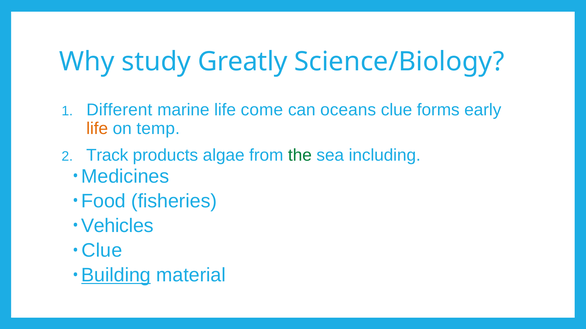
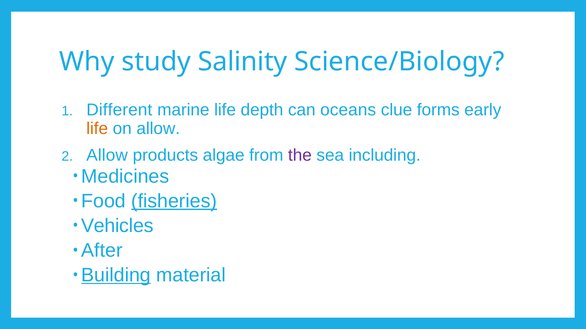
Greatly: Greatly -> Salinity
come: come -> depth
on temp: temp -> allow
Track at (107, 156): Track -> Allow
the colour: green -> purple
fisheries underline: none -> present
Clue at (102, 251): Clue -> After
